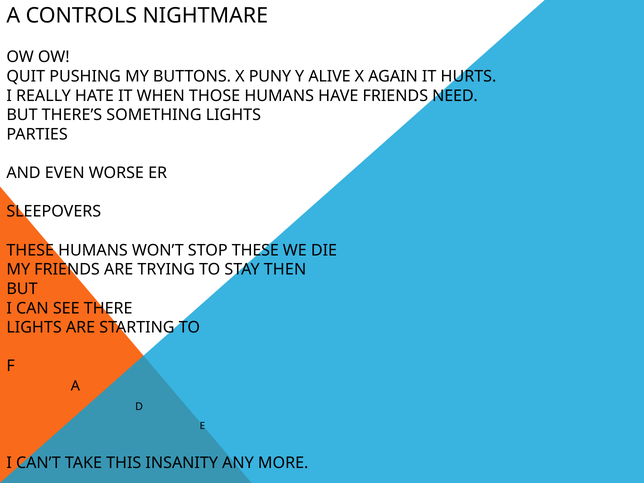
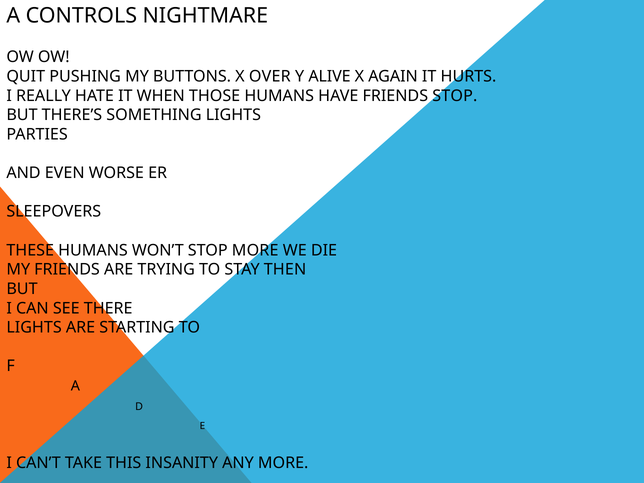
PUNY: PUNY -> OVER
FRIENDS NEED: NEED -> STOP
STOP THESE: THESE -> MORE
